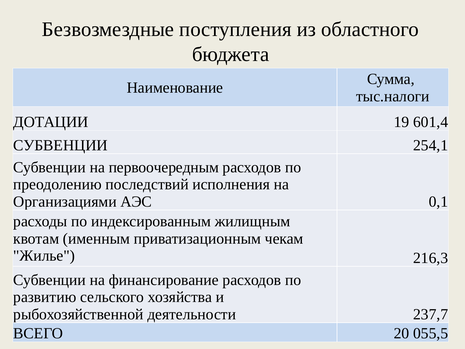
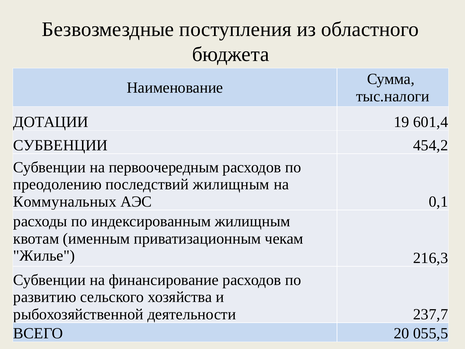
254,1: 254,1 -> 454,2
последствий исполнения: исполнения -> жилищным
Организациями: Организациями -> Коммунальных
